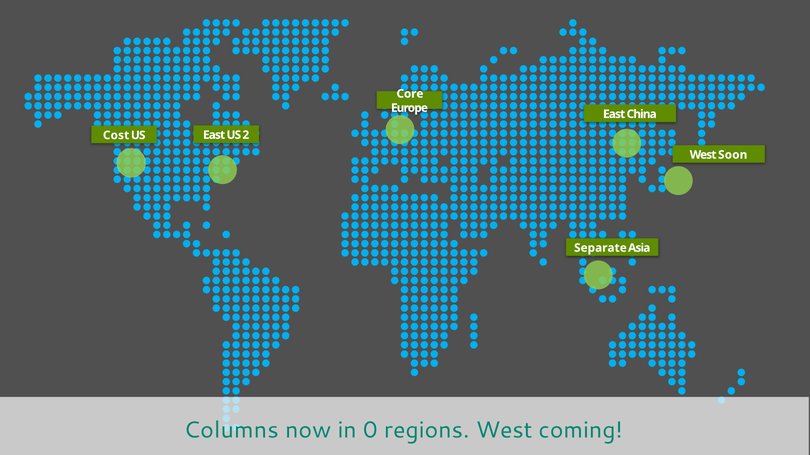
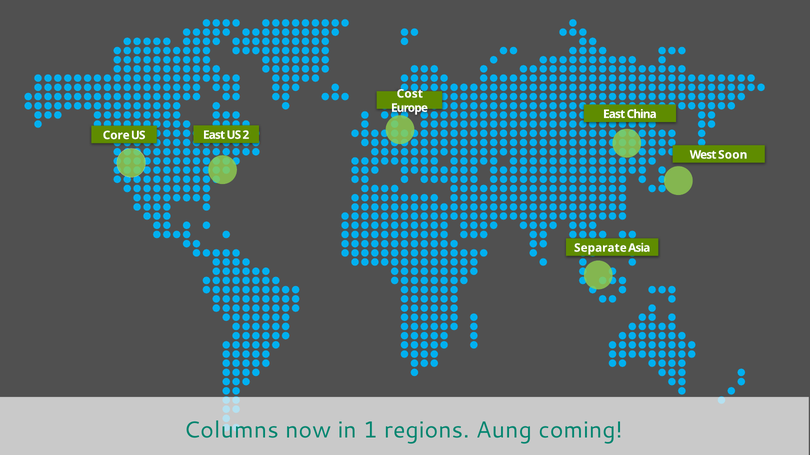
Core: Core -> Cost
Cost: Cost -> Core
0: 0 -> 1
regions West: West -> Aung
